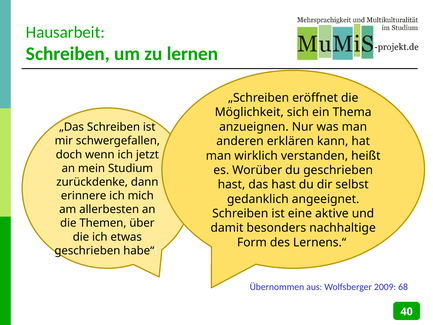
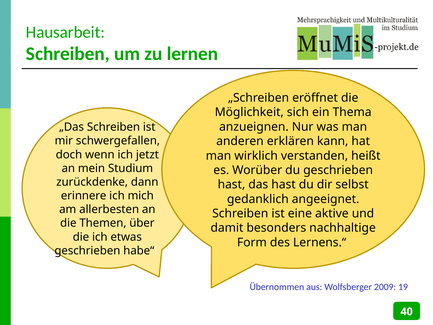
68: 68 -> 19
